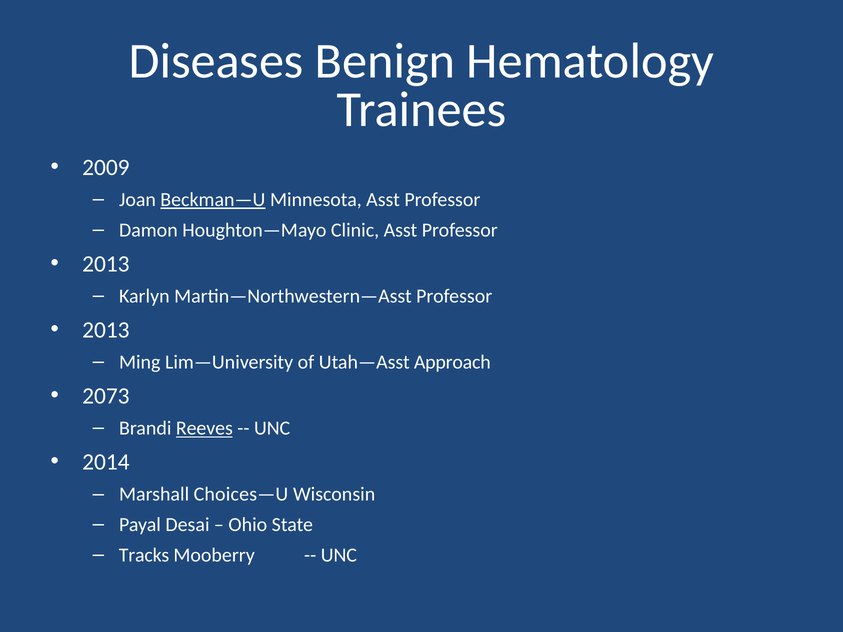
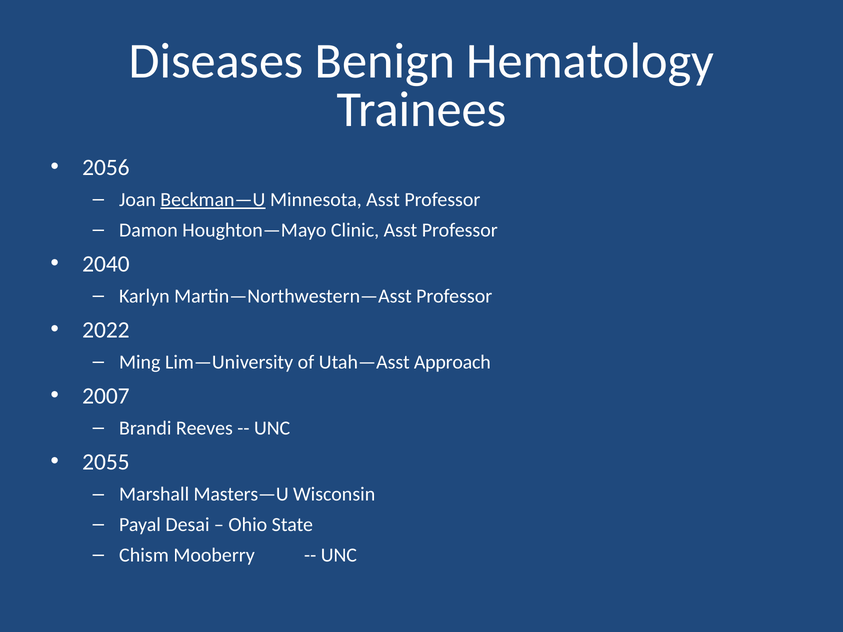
2009: 2009 -> 2056
2013 at (106, 264): 2013 -> 2040
2013 at (106, 330): 2013 -> 2022
2073: 2073 -> 2007
Reeves underline: present -> none
2014: 2014 -> 2055
Choices—U: Choices—U -> Masters—U
Tracks: Tracks -> Chism
